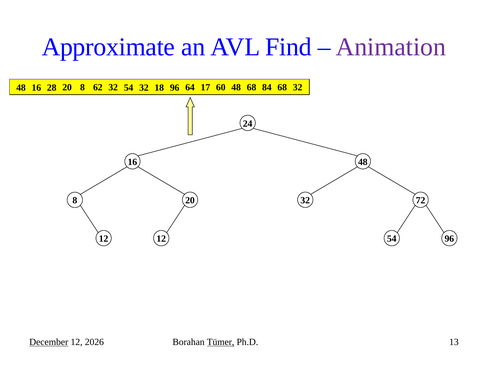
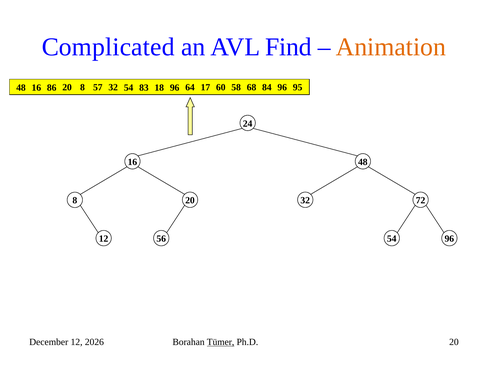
Approximate: Approximate -> Complicated
Animation colour: purple -> orange
62: 62 -> 57
54 32: 32 -> 83
60 48: 48 -> 58
84 68: 68 -> 96
68 32: 32 -> 95
28: 28 -> 86
12 12: 12 -> 56
December underline: present -> none
Ph.D 13: 13 -> 20
